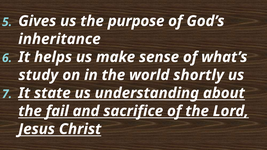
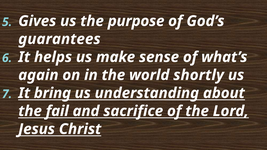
inheritance: inheritance -> guarantees
study: study -> again
state: state -> bring
